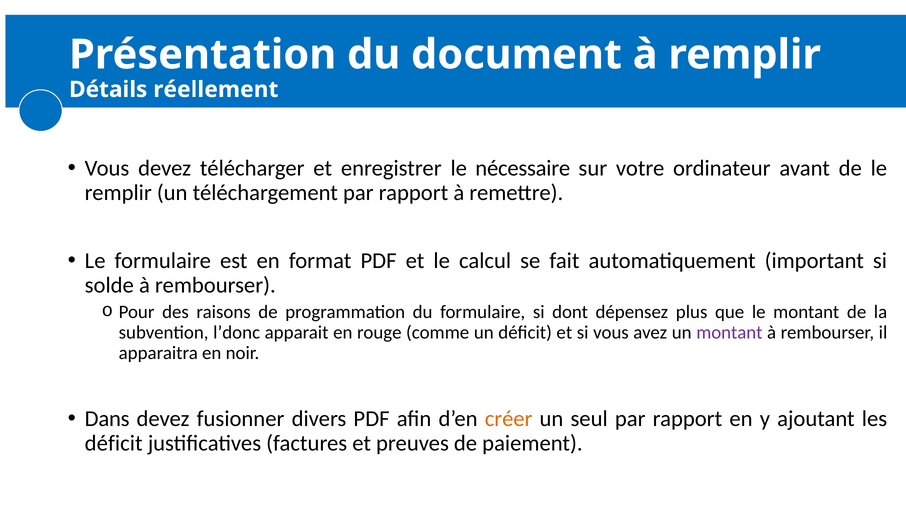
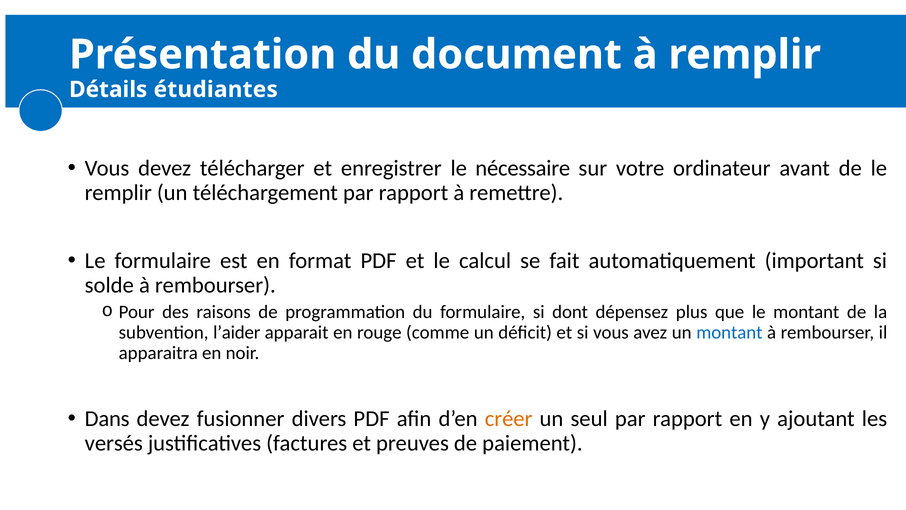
réellement: réellement -> étudiantes
l’donc: l’donc -> l’aider
montant at (729, 332) colour: purple -> blue
déficit at (114, 443): déficit -> versés
